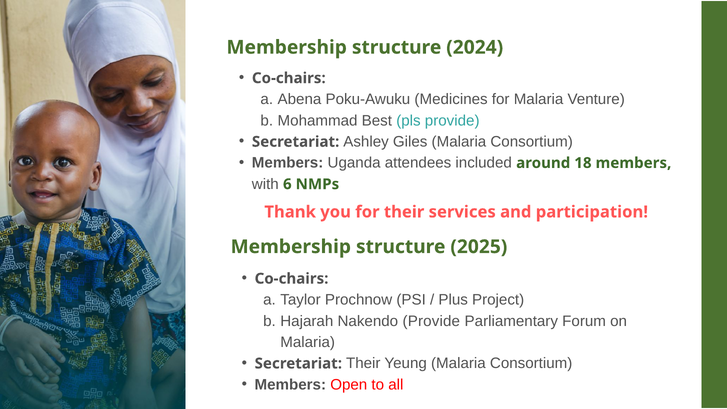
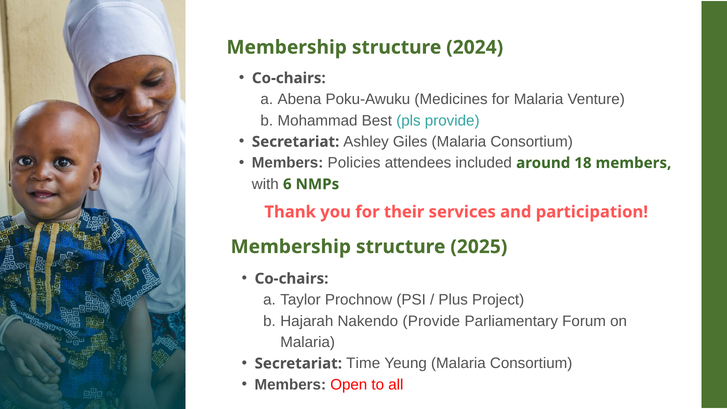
Uganda: Uganda -> Policies
Secretariat Their: Their -> Time
